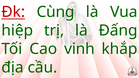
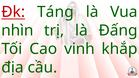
Cùng: Cùng -> Táng
hiệp: hiệp -> nhìn
